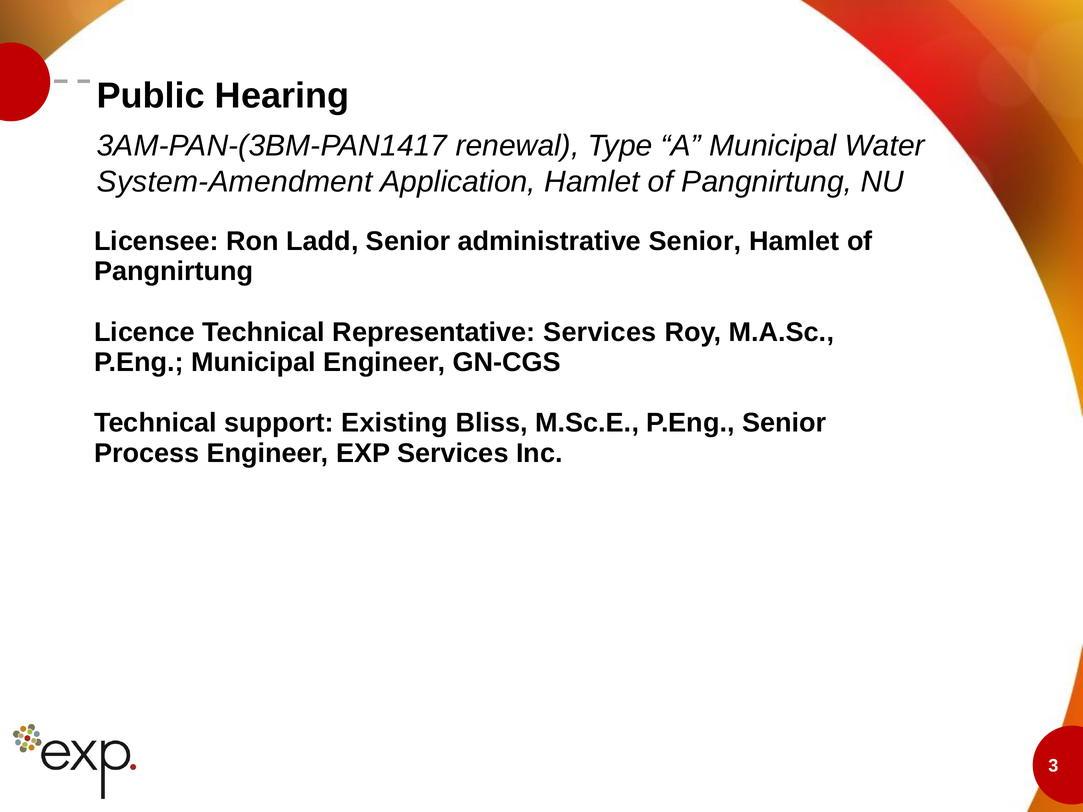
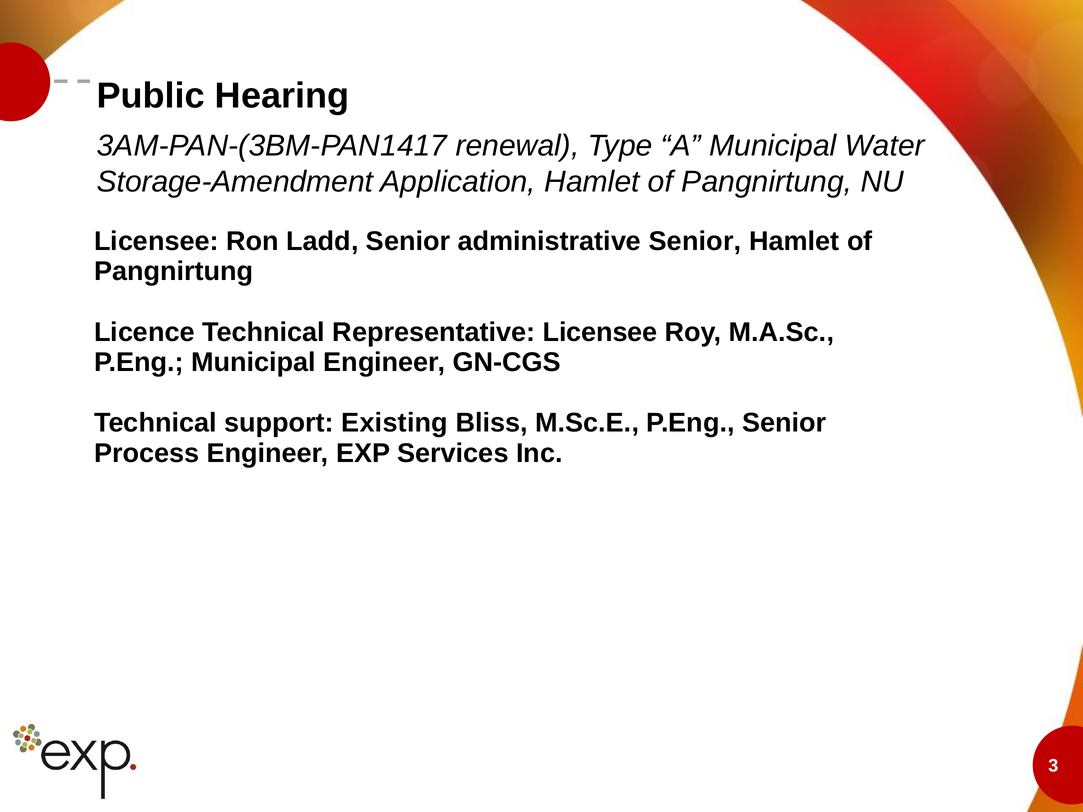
System-Amendment: System-Amendment -> Storage-Amendment
Representative Services: Services -> Licensee
